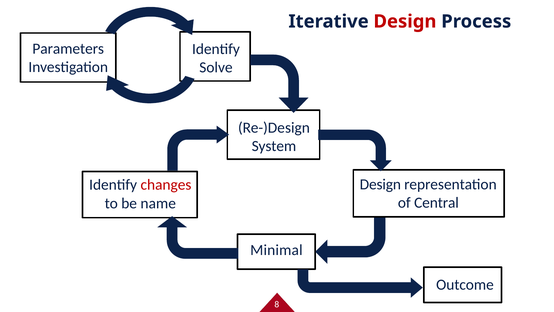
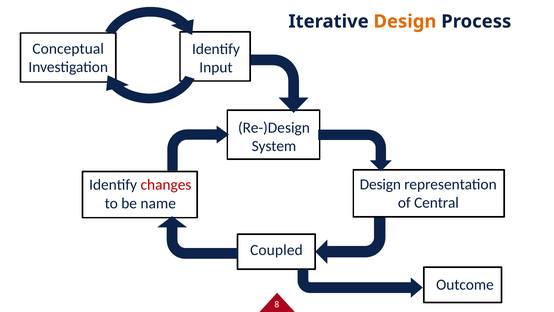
Design at (405, 21) colour: red -> orange
Parameters: Parameters -> Conceptual
Solve: Solve -> Input
Minimal: Minimal -> Coupled
